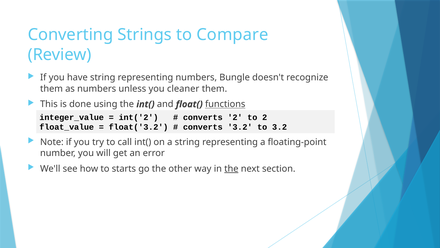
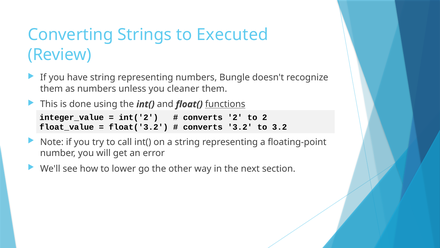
Compare: Compare -> Executed
starts: starts -> lower
the at (231, 168) underline: present -> none
